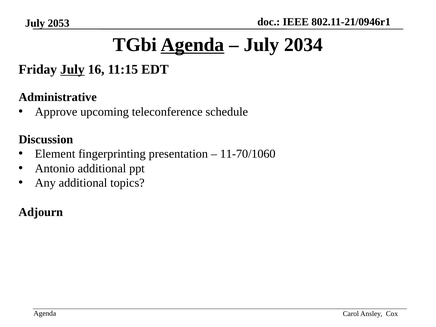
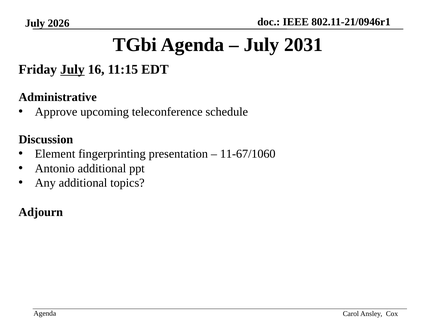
2053: 2053 -> 2026
Agenda at (193, 45) underline: present -> none
2034: 2034 -> 2031
11-70/1060: 11-70/1060 -> 11-67/1060
